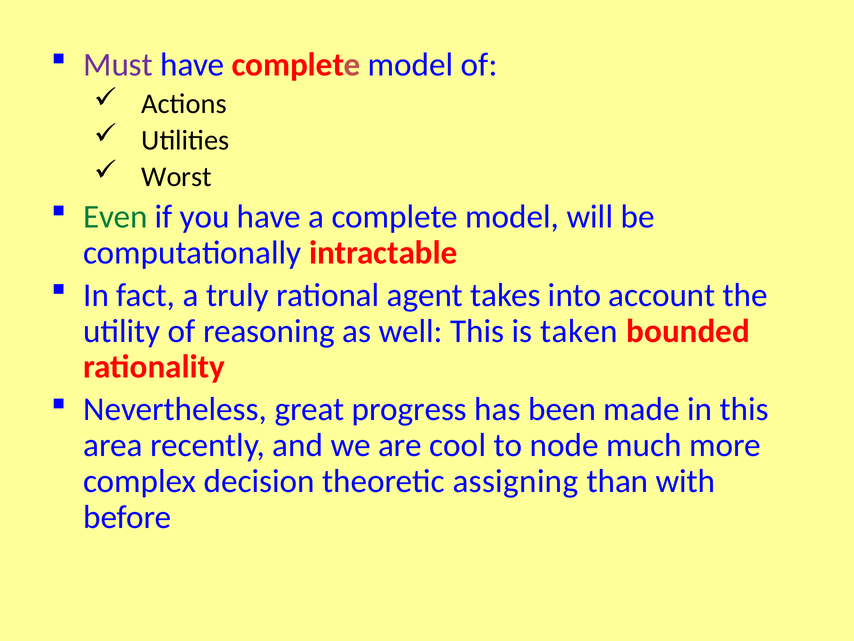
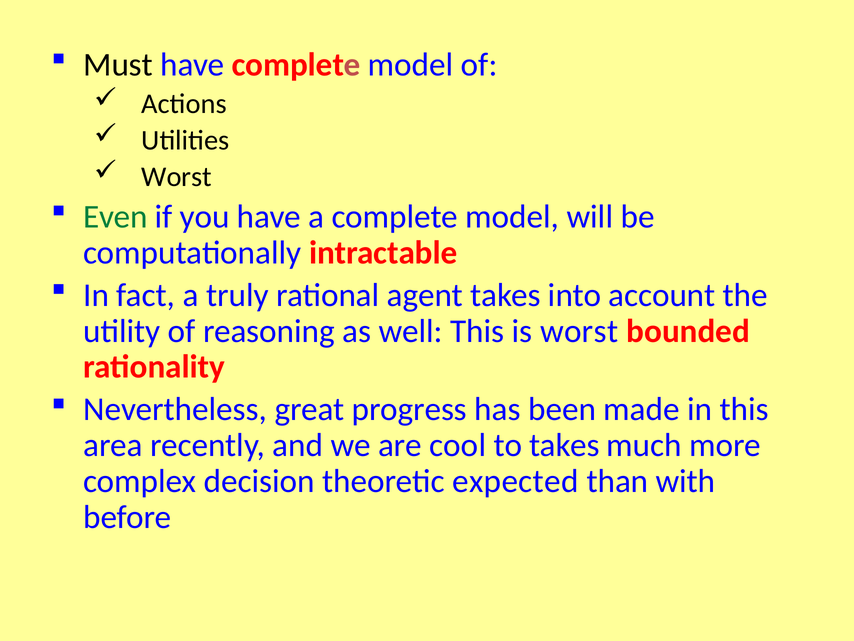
Must colour: purple -> black
is taken: taken -> worst
to node: node -> takes
assigning: assigning -> expected
